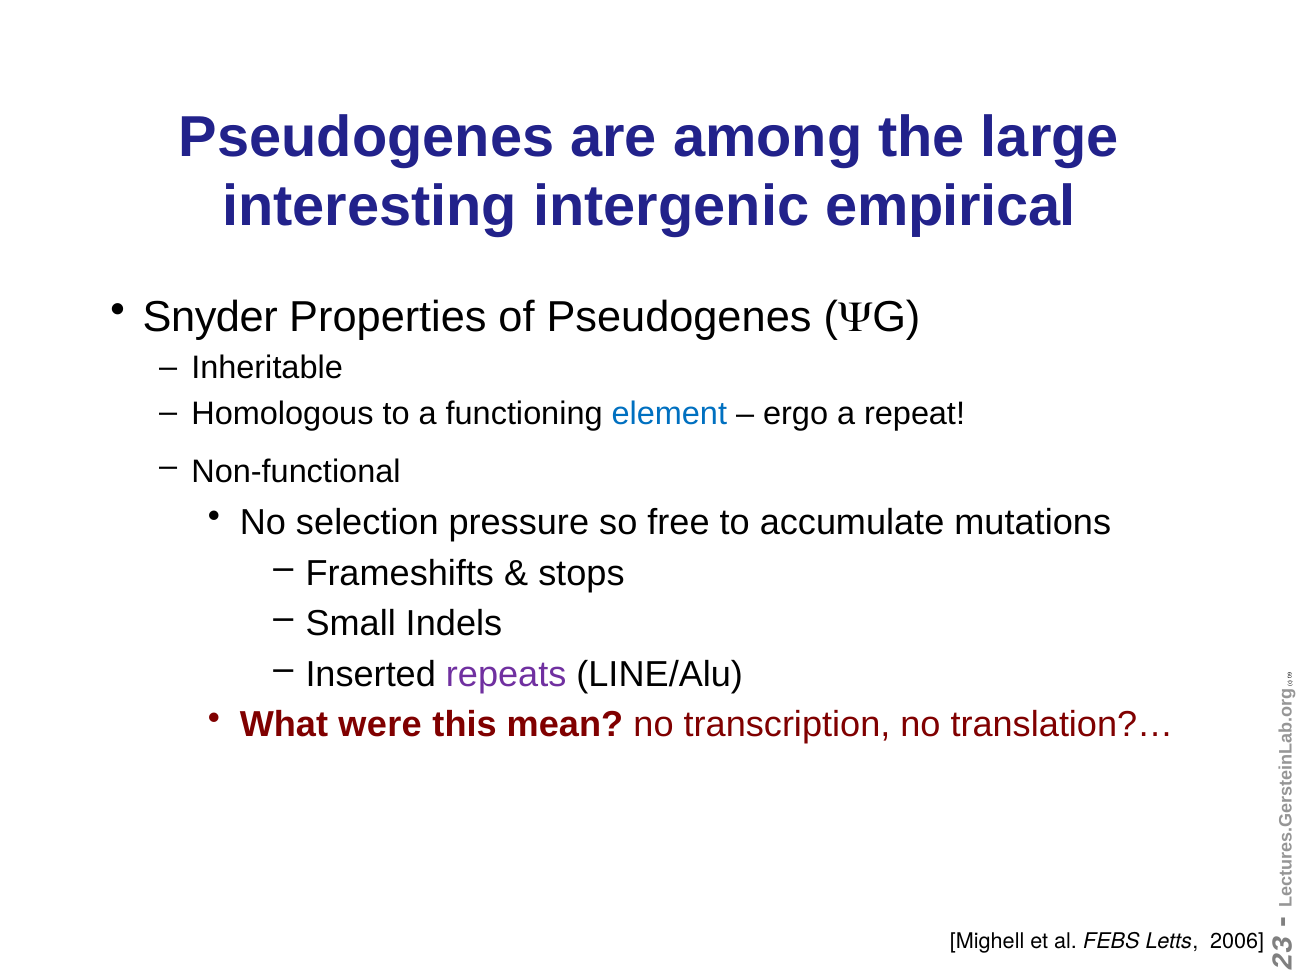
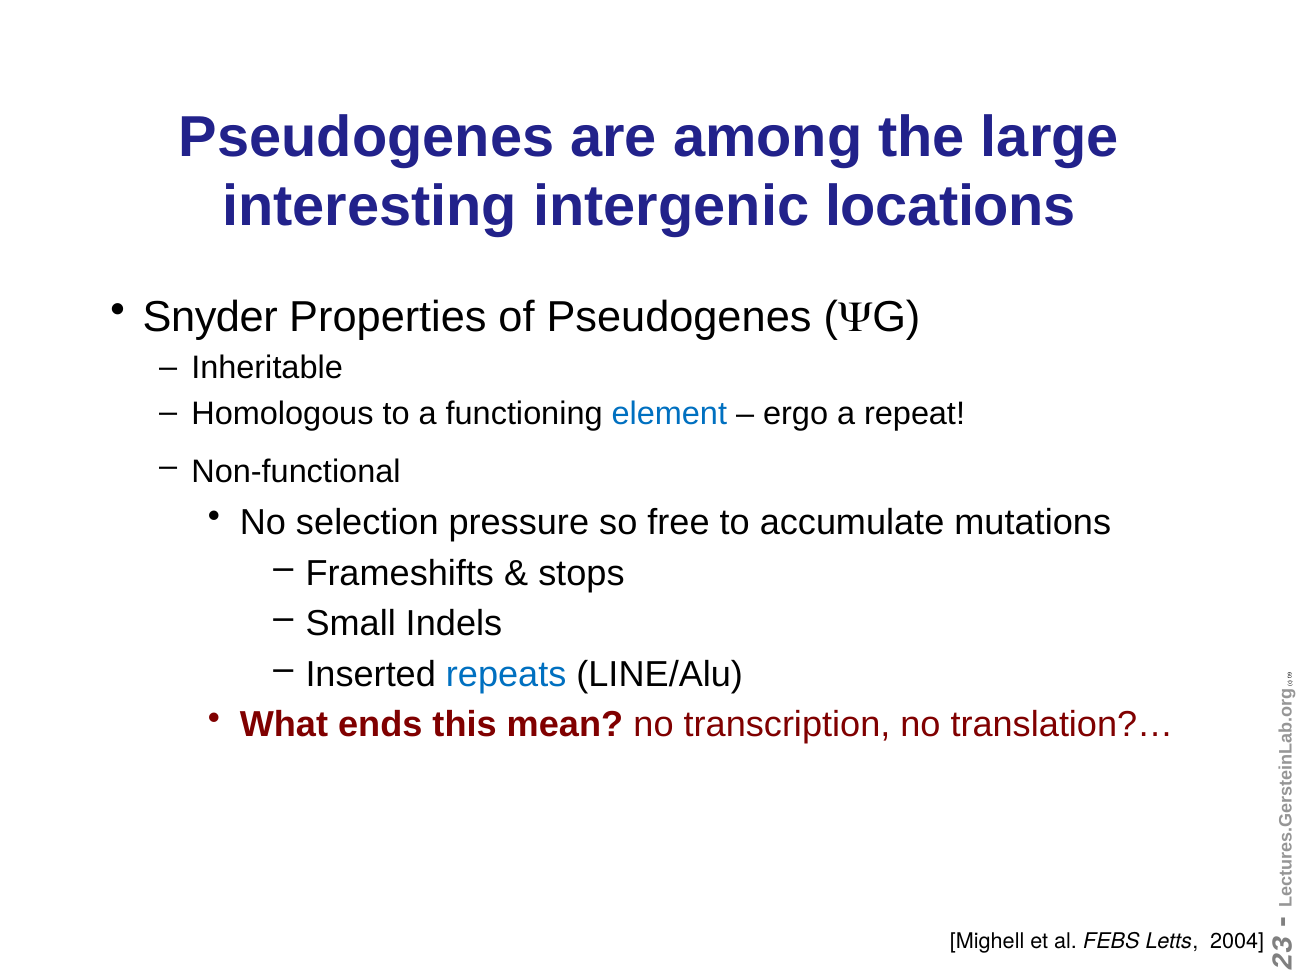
empirical: empirical -> locations
repeats colour: purple -> blue
were: were -> ends
2006: 2006 -> 2004
